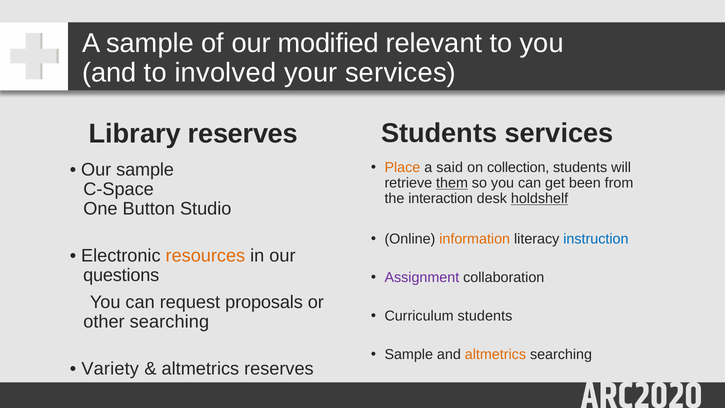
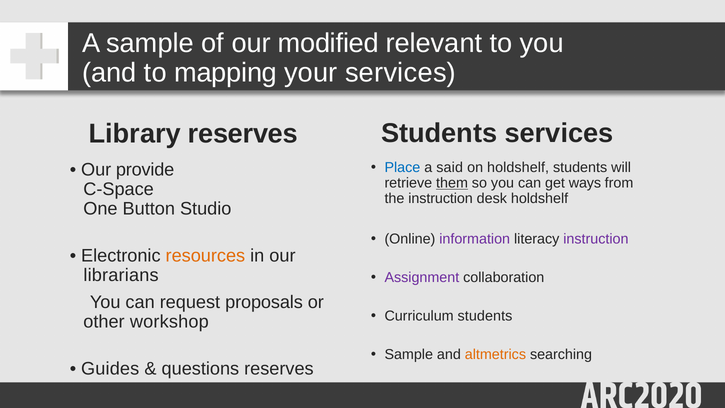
involved: involved -> mapping
Place colour: orange -> blue
on collection: collection -> holdshelf
Our sample: sample -> provide
been: been -> ways
the interaction: interaction -> instruction
holdshelf at (540, 199) underline: present -> none
information colour: orange -> purple
instruction at (596, 239) colour: blue -> purple
questions: questions -> librarians
other searching: searching -> workshop
Variety: Variety -> Guides
altmetrics at (200, 368): altmetrics -> questions
